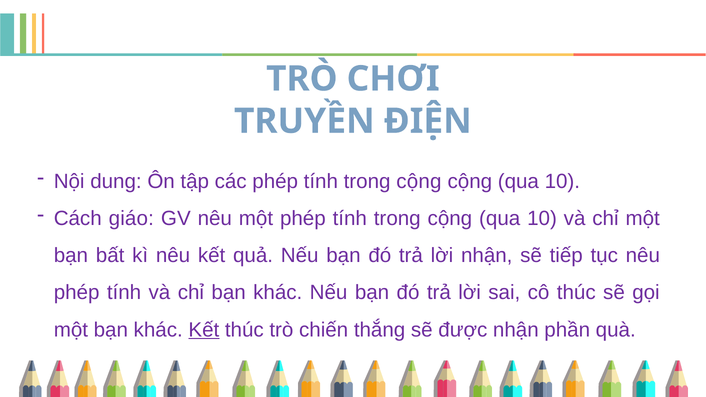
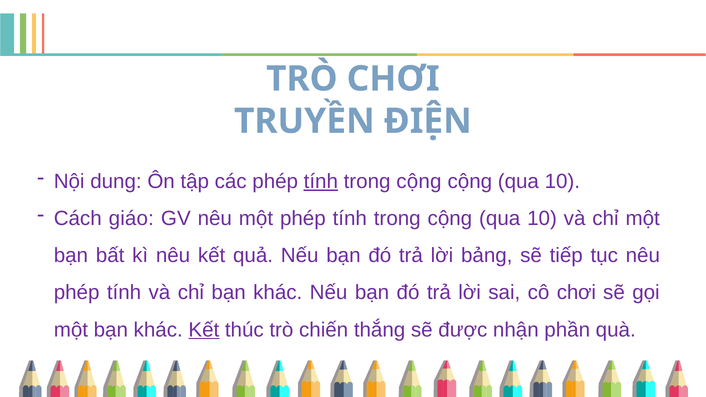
tính at (321, 181) underline: none -> present
lời nhận: nhận -> bảng
cô thúc: thúc -> chơi
